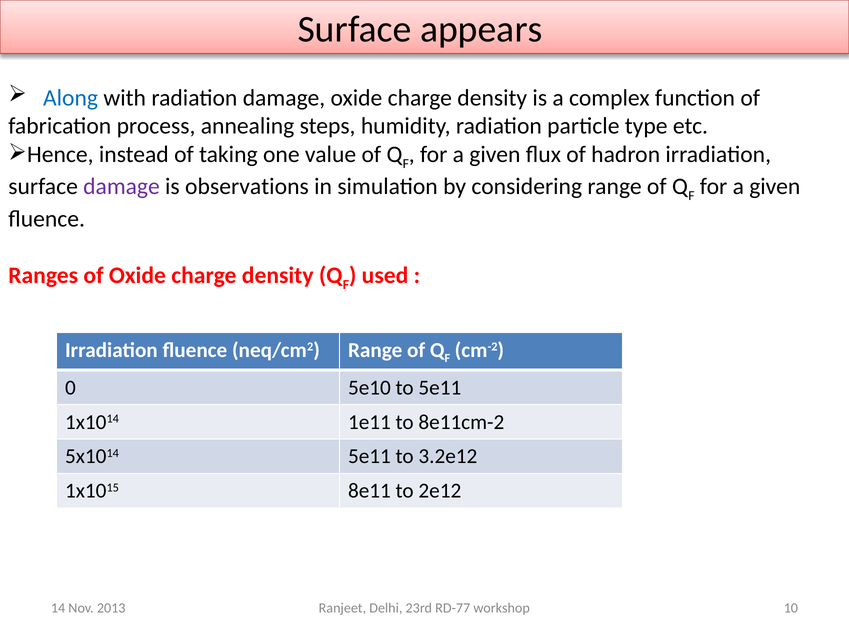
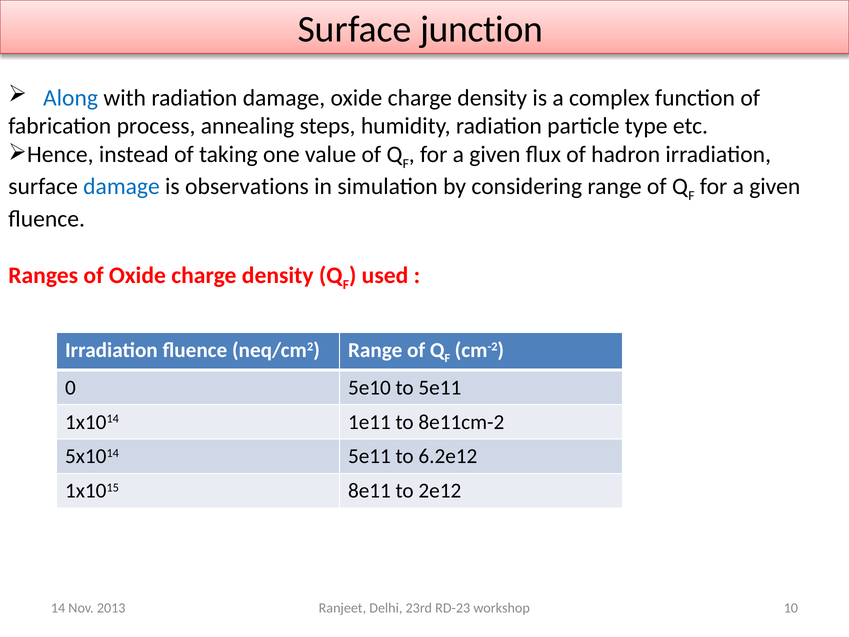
appears: appears -> junction
damage at (122, 187) colour: purple -> blue
3.2e12: 3.2e12 -> 6.2e12
RD-77: RD-77 -> RD-23
